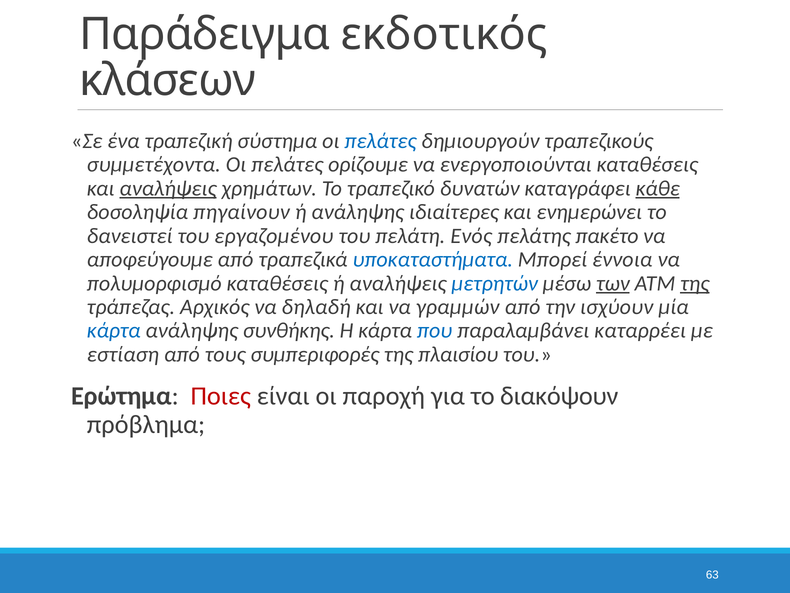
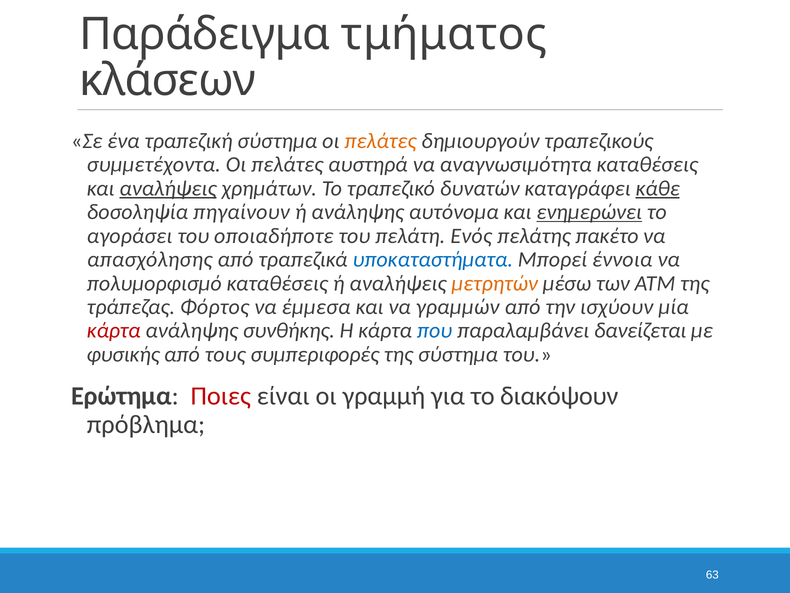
εκδοτικός: εκδοτικός -> τμήματος
πελάτες at (380, 141) colour: blue -> orange
ορίζουμε: ορίζουμε -> αυστηρά
ενεργοποιούνται: ενεργοποιούνται -> αναγνωσιμότητα
ιδιαίτερες: ιδιαίτερες -> αυτόνομα
ενημερώνει underline: none -> present
δανειστεί: δανειστεί -> αγοράσει
εργαζομένου: εργαζομένου -> οποιαδήποτε
αποφεύγουμε: αποφεύγουμε -> απασχόλησης
μετρητών colour: blue -> orange
των underline: present -> none
της at (695, 283) underline: present -> none
Αρχικός: Αρχικός -> Φόρτος
δηλαδή: δηλαδή -> έμμεσα
κάρτα at (114, 330) colour: blue -> red
καταρρέει: καταρρέει -> δανείζεται
εστίαση: εστίαση -> φυσικής
της πλαισίου: πλαισίου -> σύστημα
παροχή: παροχή -> γραμμή
